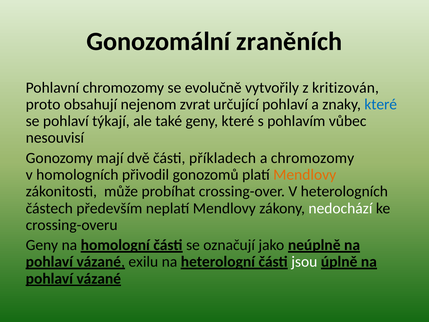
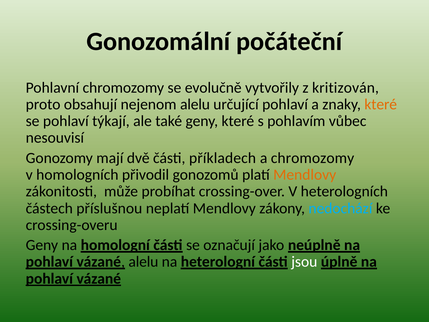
zraněních: zraněních -> počáteční
nejenom zvrat: zvrat -> alelu
které at (381, 104) colour: blue -> orange
především: především -> příslušnou
nedochází colour: white -> light blue
vázané exilu: exilu -> alelu
